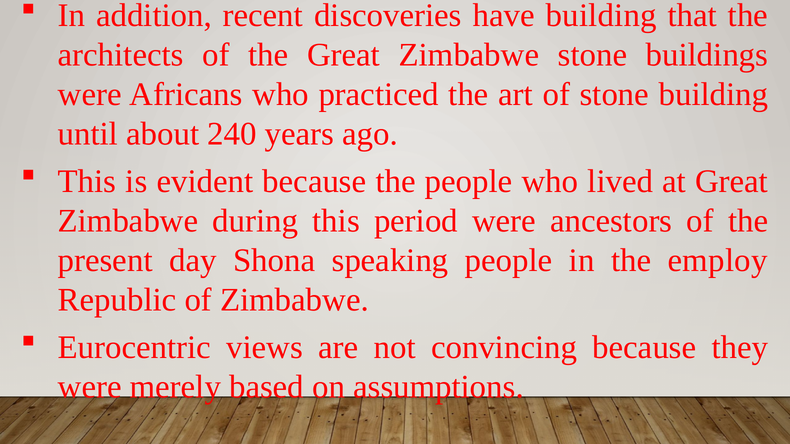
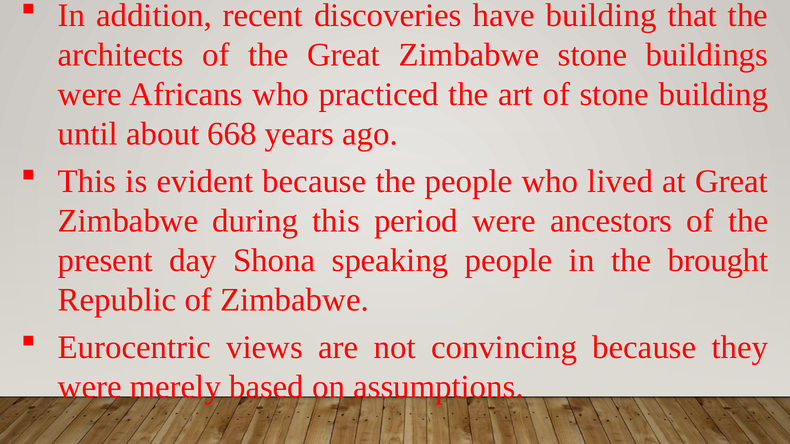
240: 240 -> 668
employ: employ -> brought
